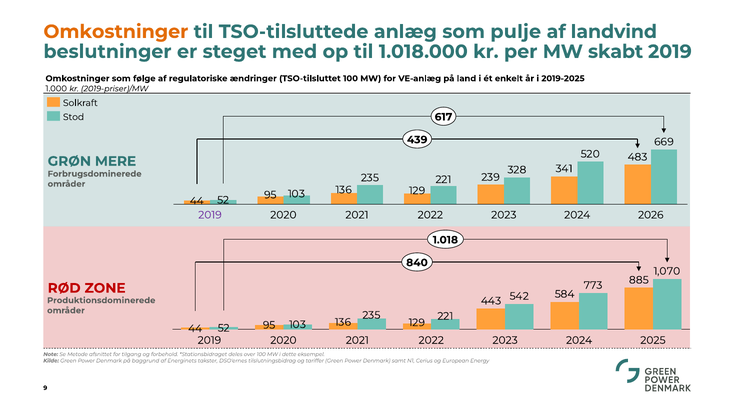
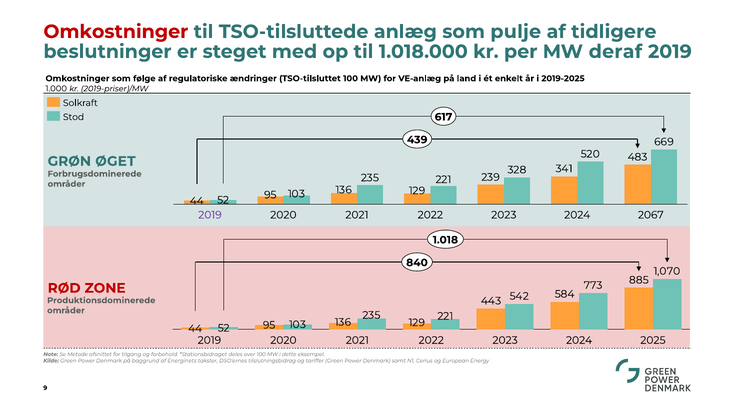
Omkostninger at (116, 32) colour: orange -> red
landvind: landvind -> tidligere
skabt: skabt -> deraf
MERE: MERE -> ØGET
2026: 2026 -> 2067
